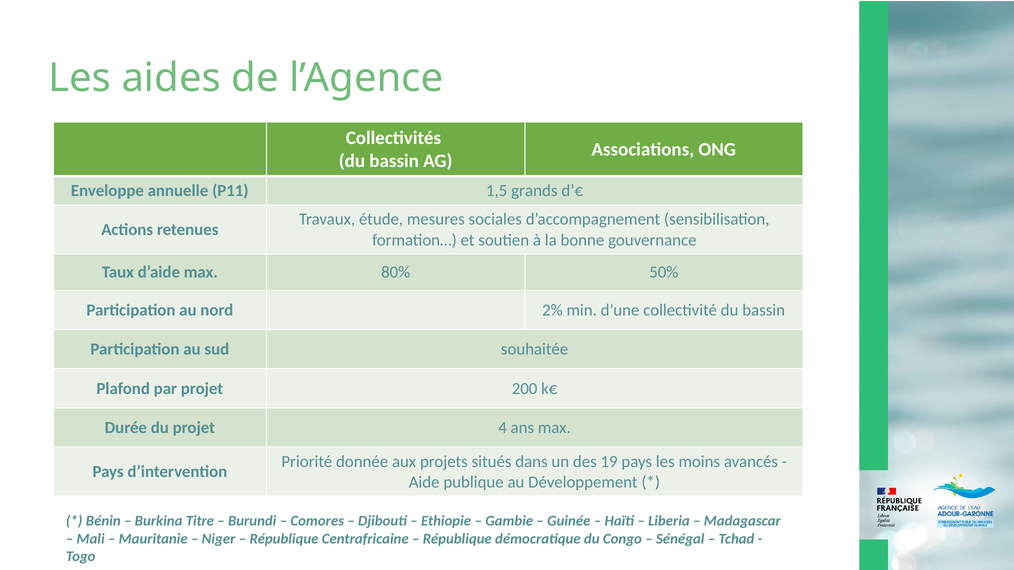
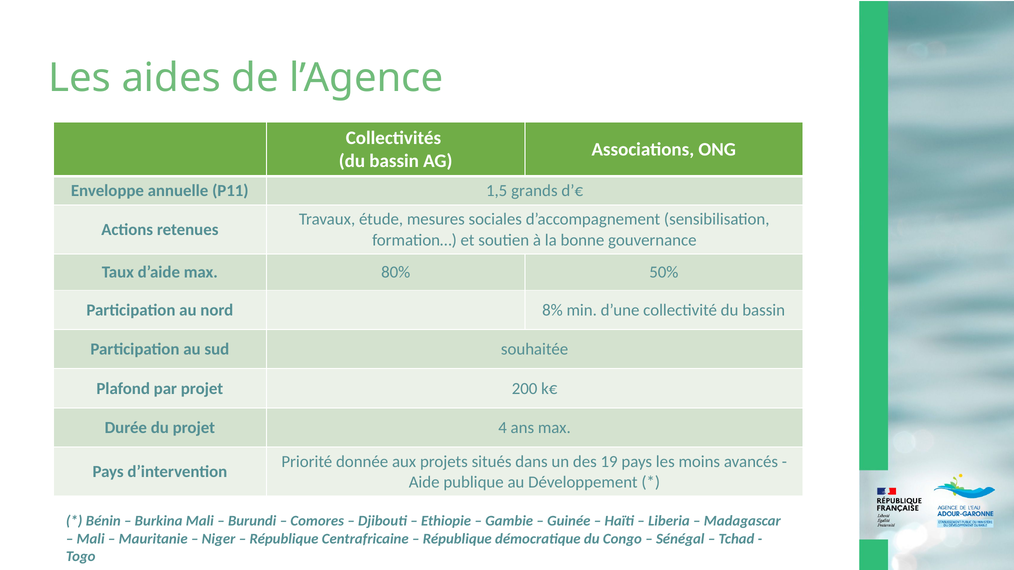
2%: 2% -> 8%
Burkina Titre: Titre -> Mali
